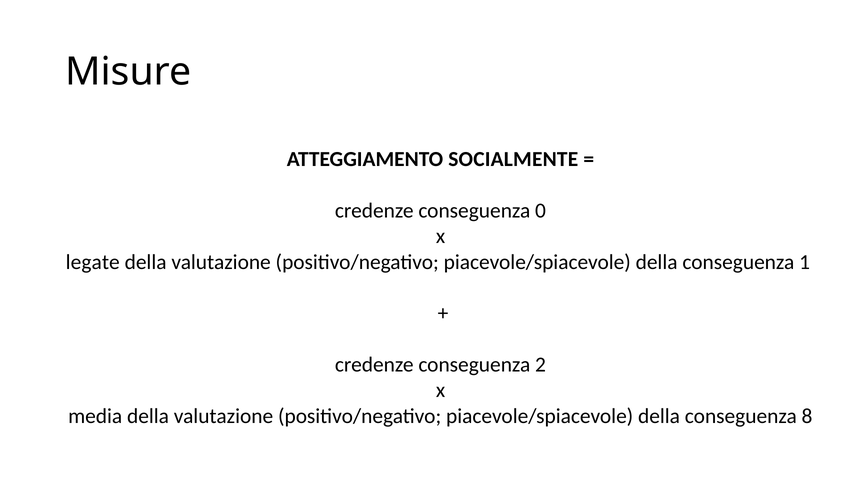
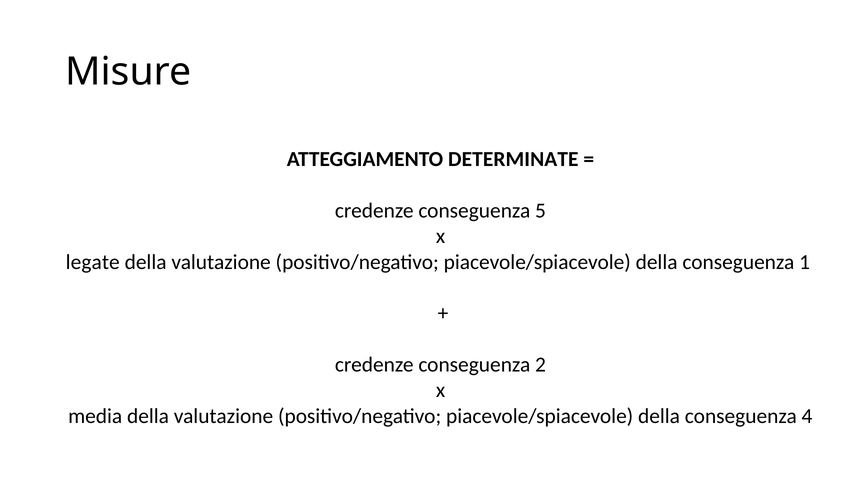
SOCIALMENTE: SOCIALMENTE -> DETERMINATE
0: 0 -> 5
8: 8 -> 4
